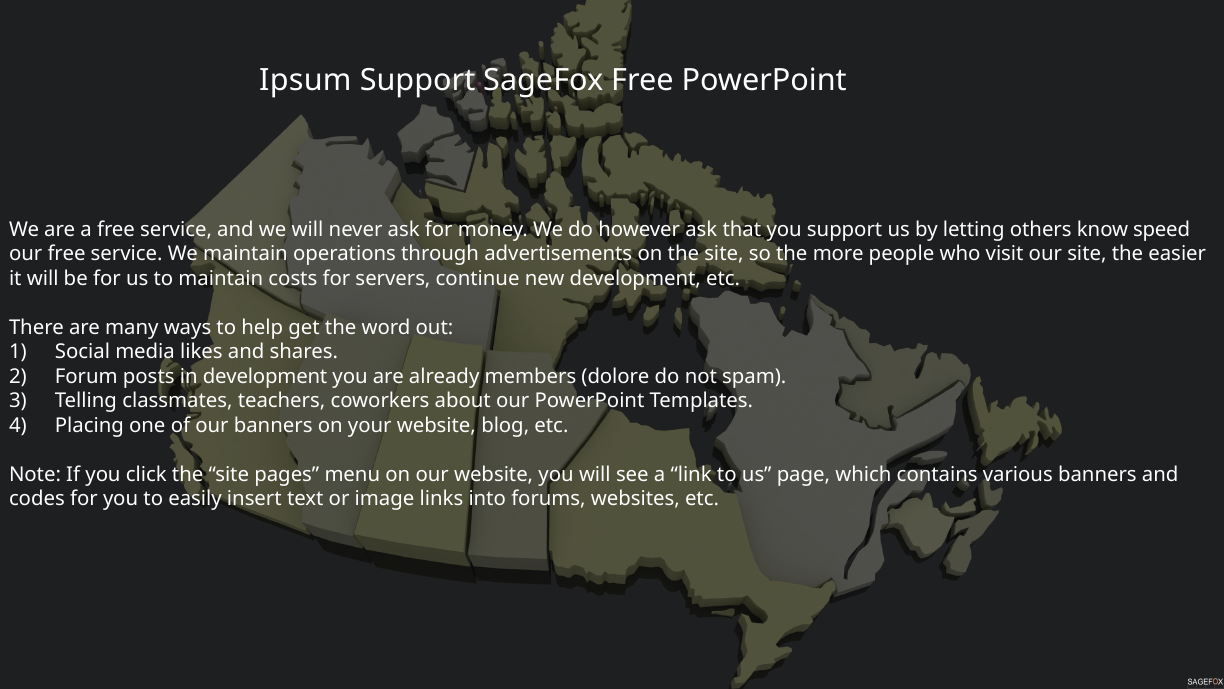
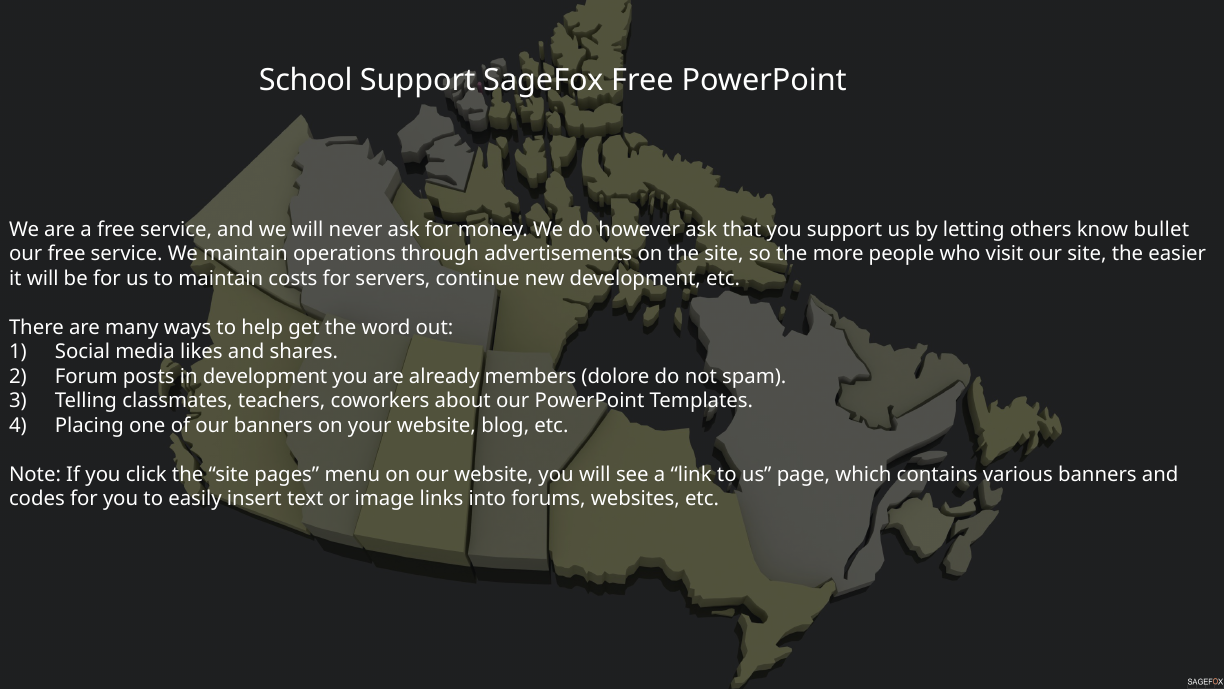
Ipsum: Ipsum -> School
speed: speed -> bullet
